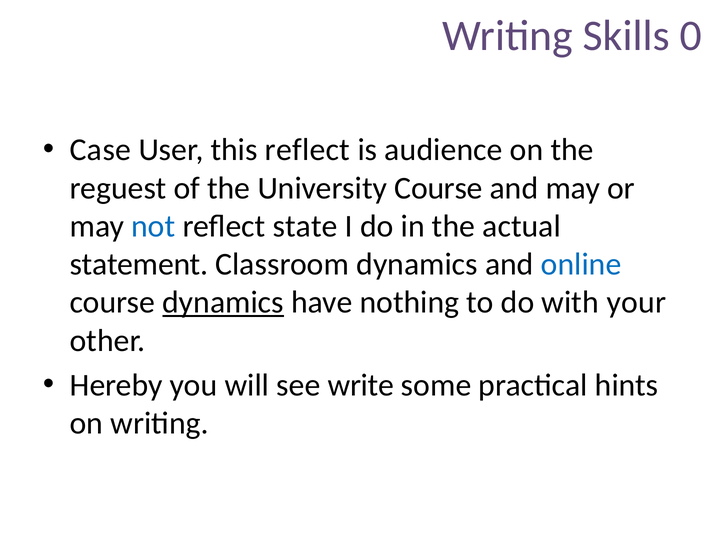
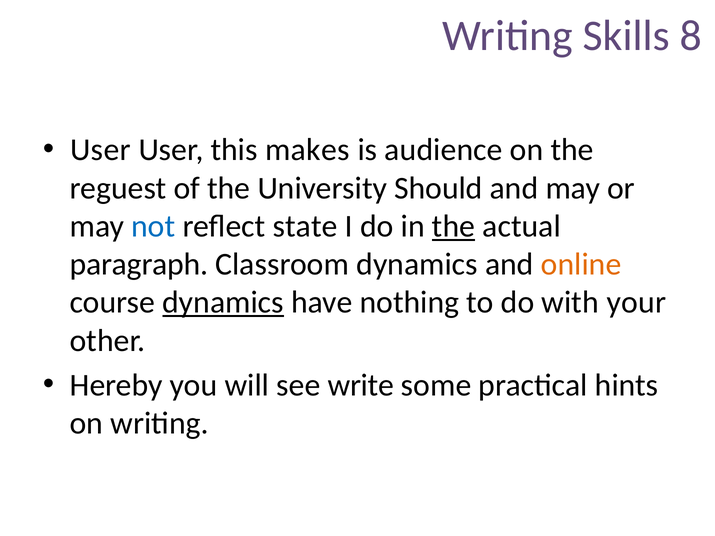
0: 0 -> 8
Case at (100, 150): Case -> User
this reflect: reflect -> makes
University Course: Course -> Should
the at (454, 226) underline: none -> present
statement: statement -> paragraph
online colour: blue -> orange
